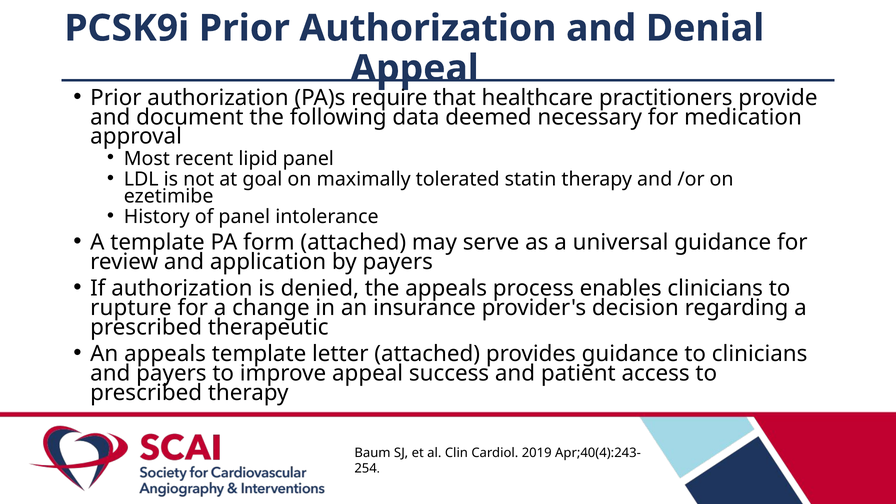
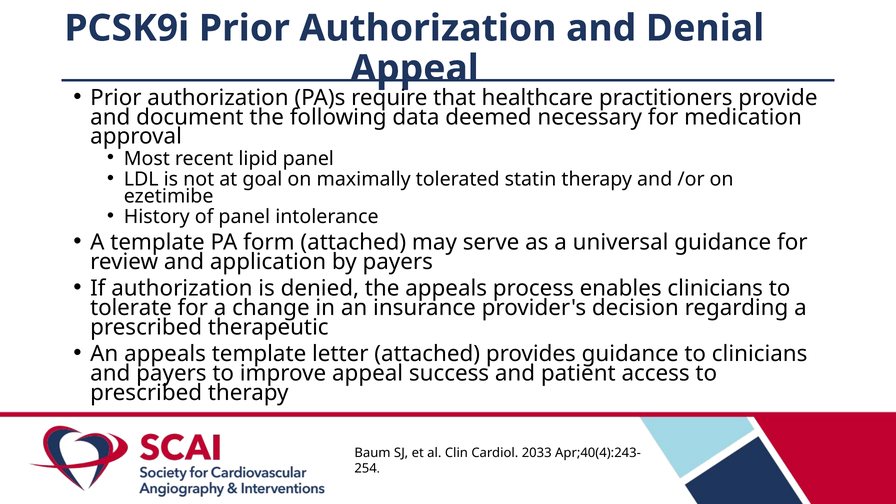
rupture: rupture -> tolerate
2019: 2019 -> 2033
